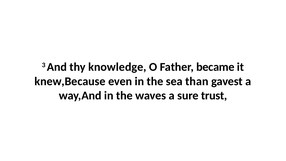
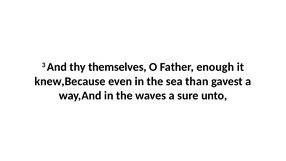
knowledge: knowledge -> themselves
became: became -> enough
trust: trust -> unto
